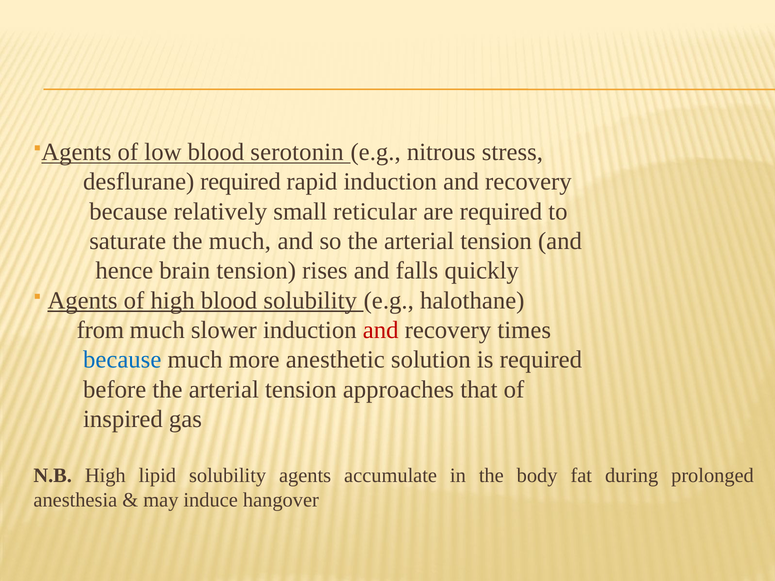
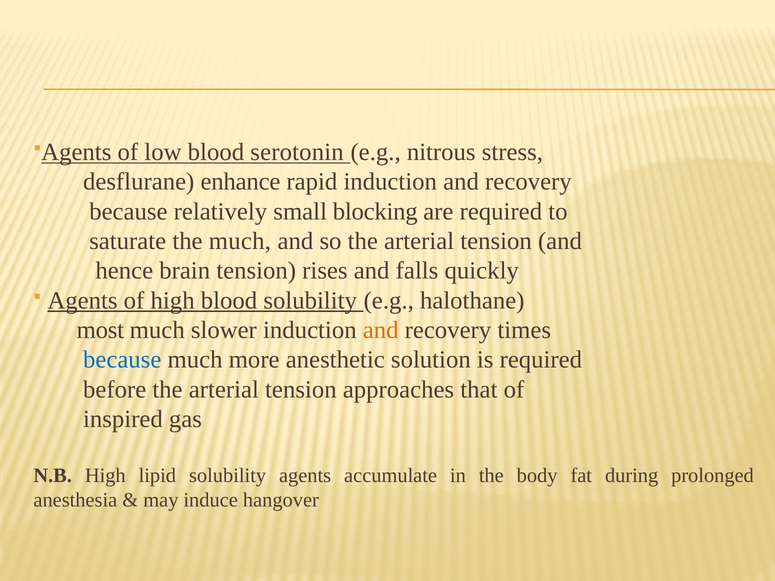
desflurane required: required -> enhance
reticular: reticular -> blocking
from: from -> most
and at (381, 330) colour: red -> orange
